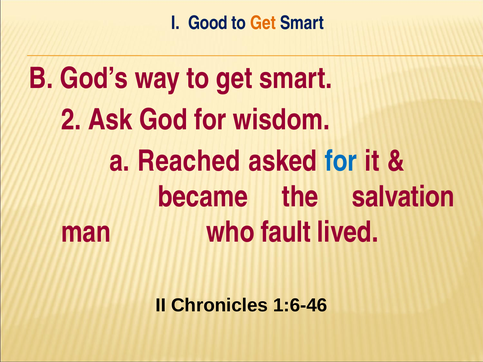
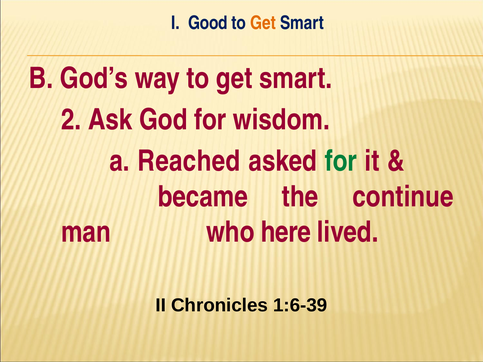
for at (341, 161) colour: blue -> green
salvation: salvation -> continue
fault: fault -> here
1:6-46: 1:6-46 -> 1:6-39
